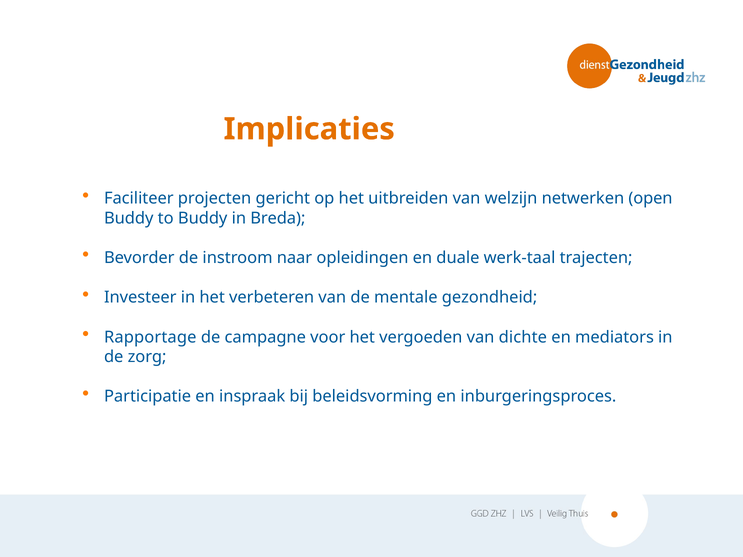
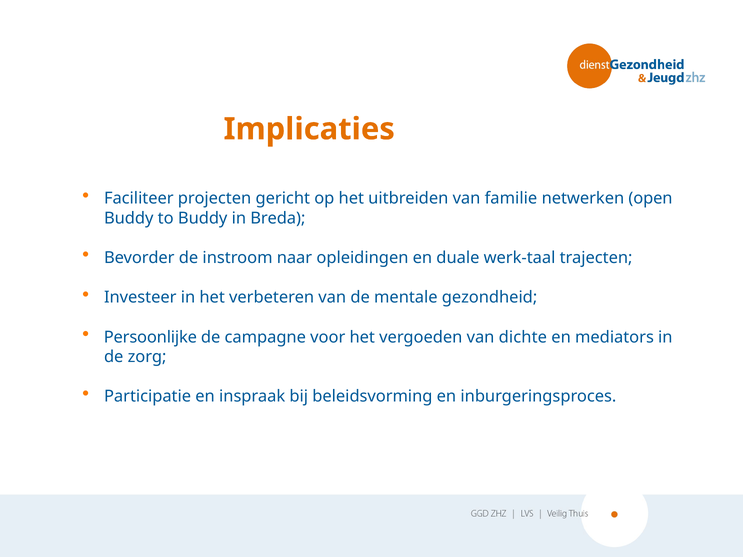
welzijn: welzijn -> familie
Rapportage: Rapportage -> Persoonlijke
